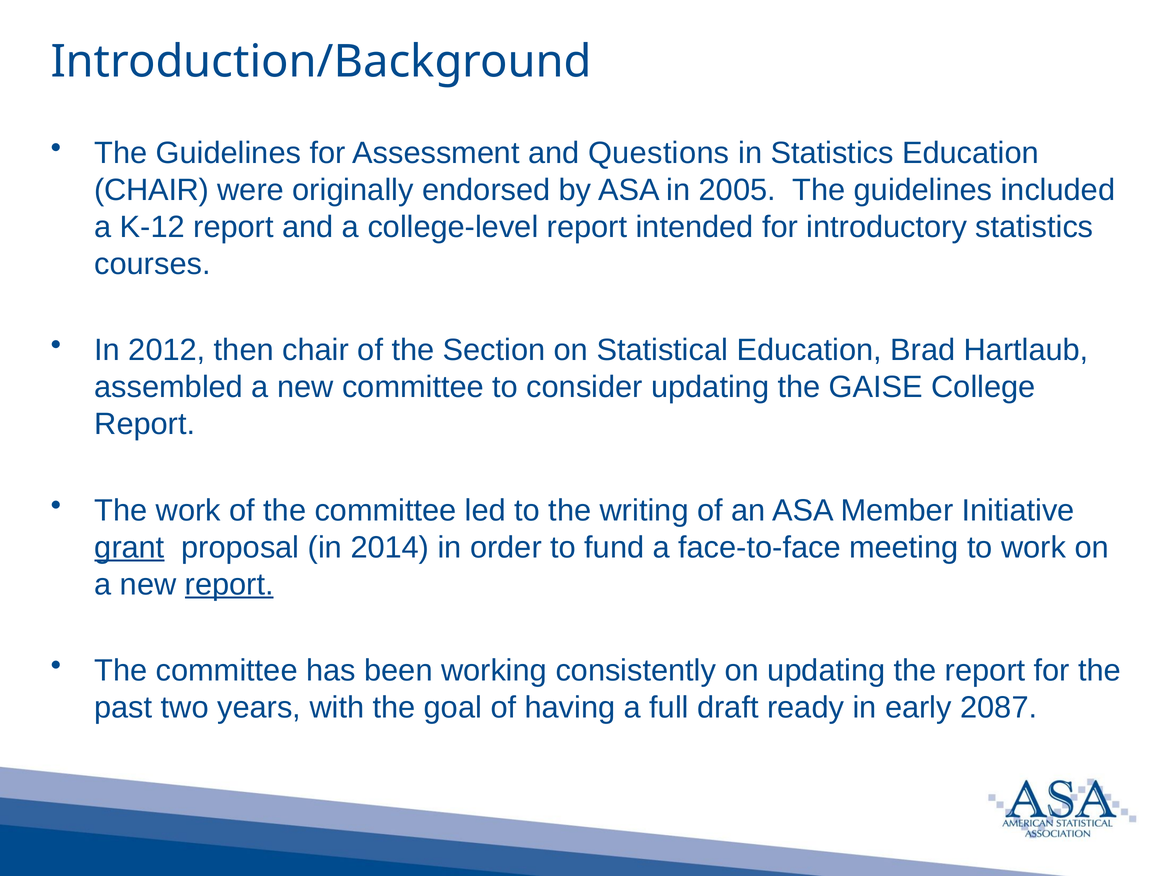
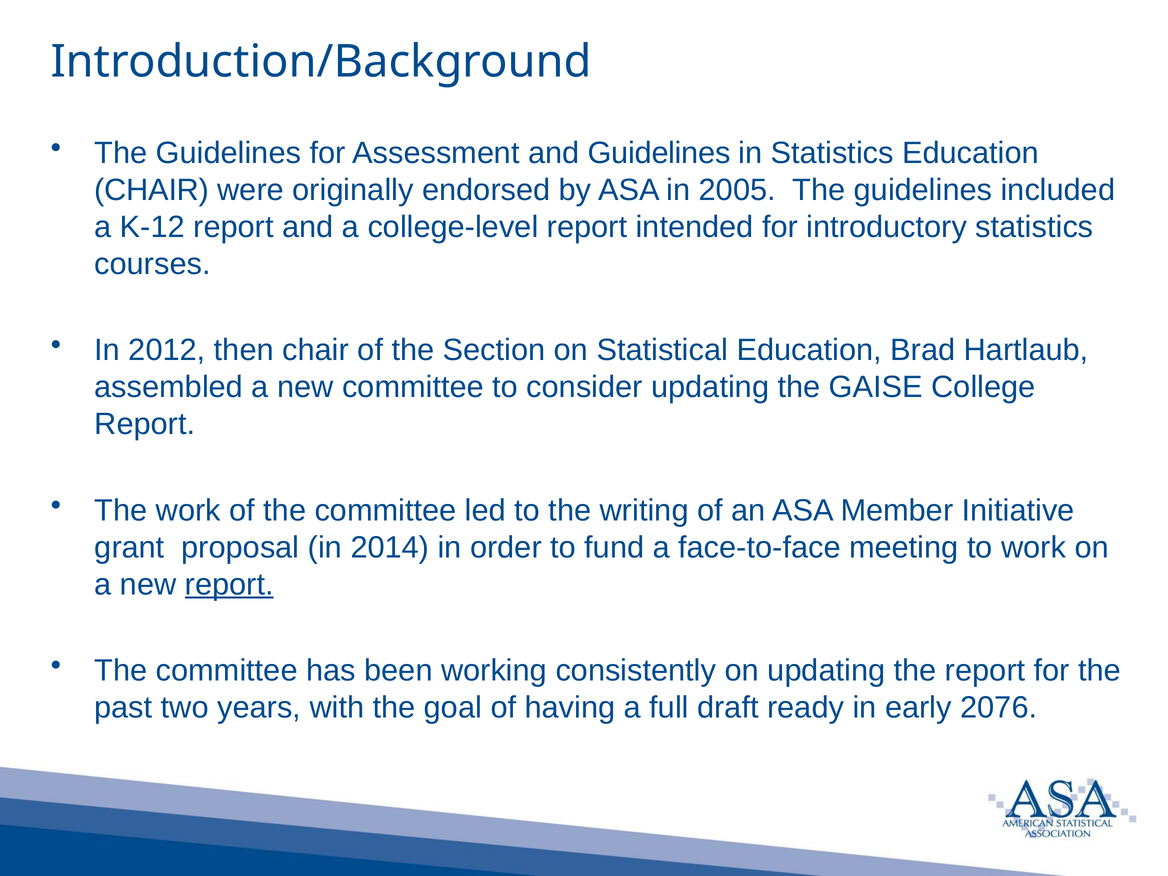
and Questions: Questions -> Guidelines
grant underline: present -> none
2087: 2087 -> 2076
